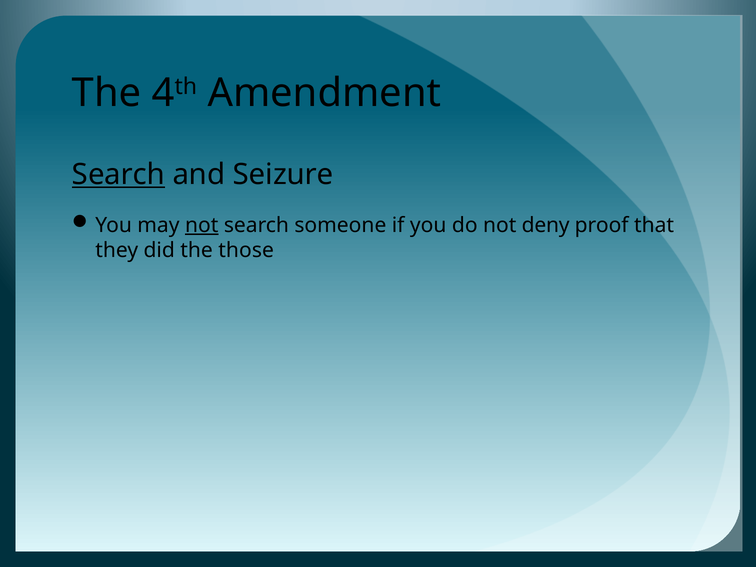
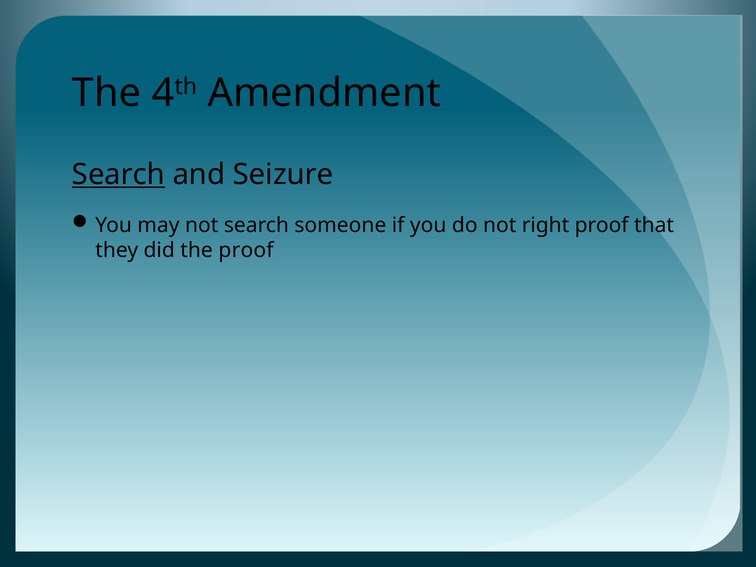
not at (202, 225) underline: present -> none
deny: deny -> right
the those: those -> proof
